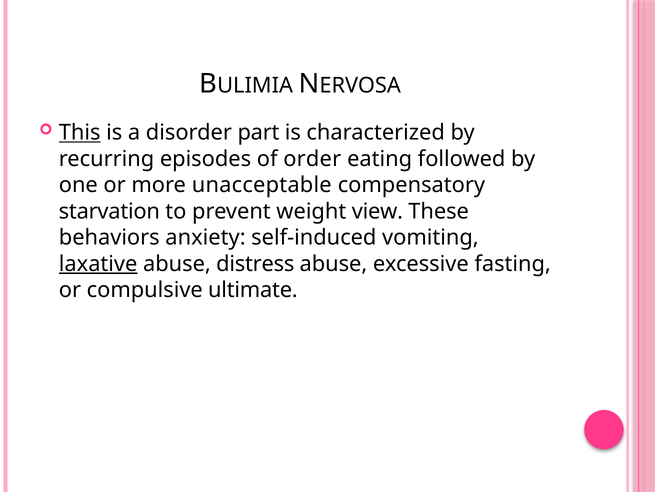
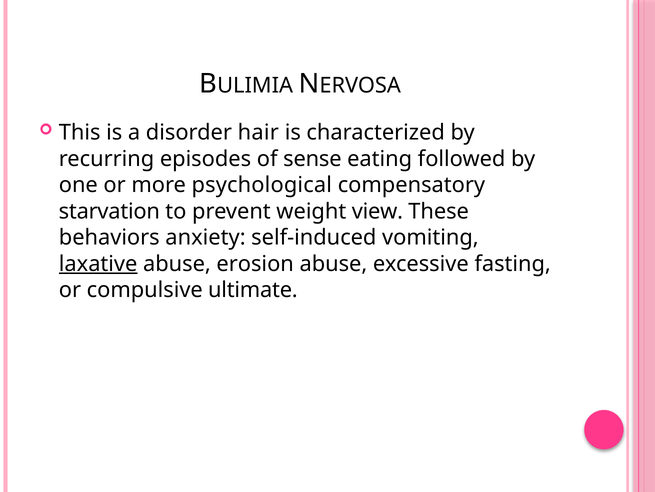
This underline: present -> none
part: part -> hair
order: order -> sense
unacceptable: unacceptable -> psychological
distress: distress -> erosion
